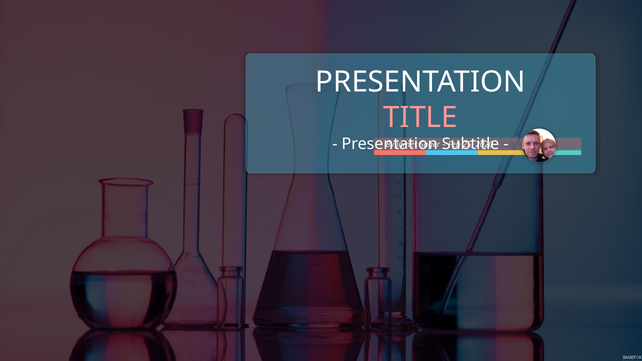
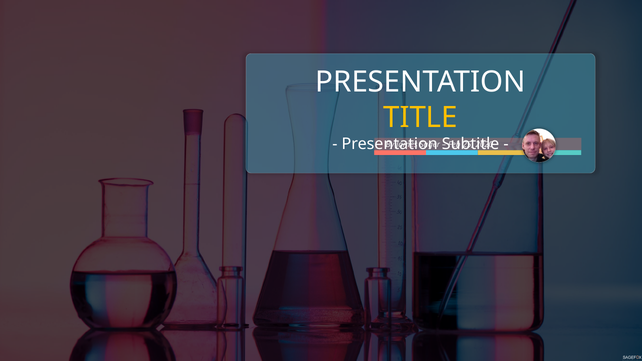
TITLE colour: pink -> yellow
